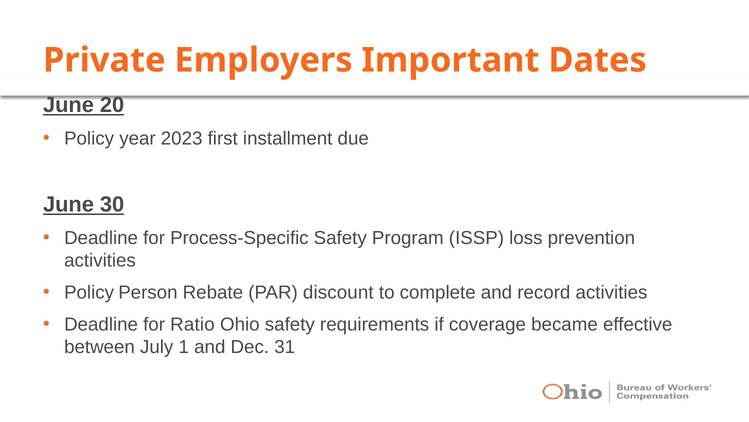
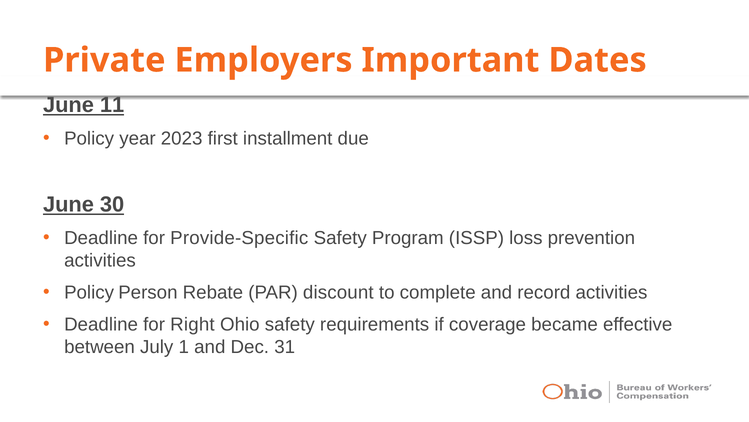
20: 20 -> 11
Process-Specific: Process-Specific -> Provide-Specific
Ratio: Ratio -> Right
